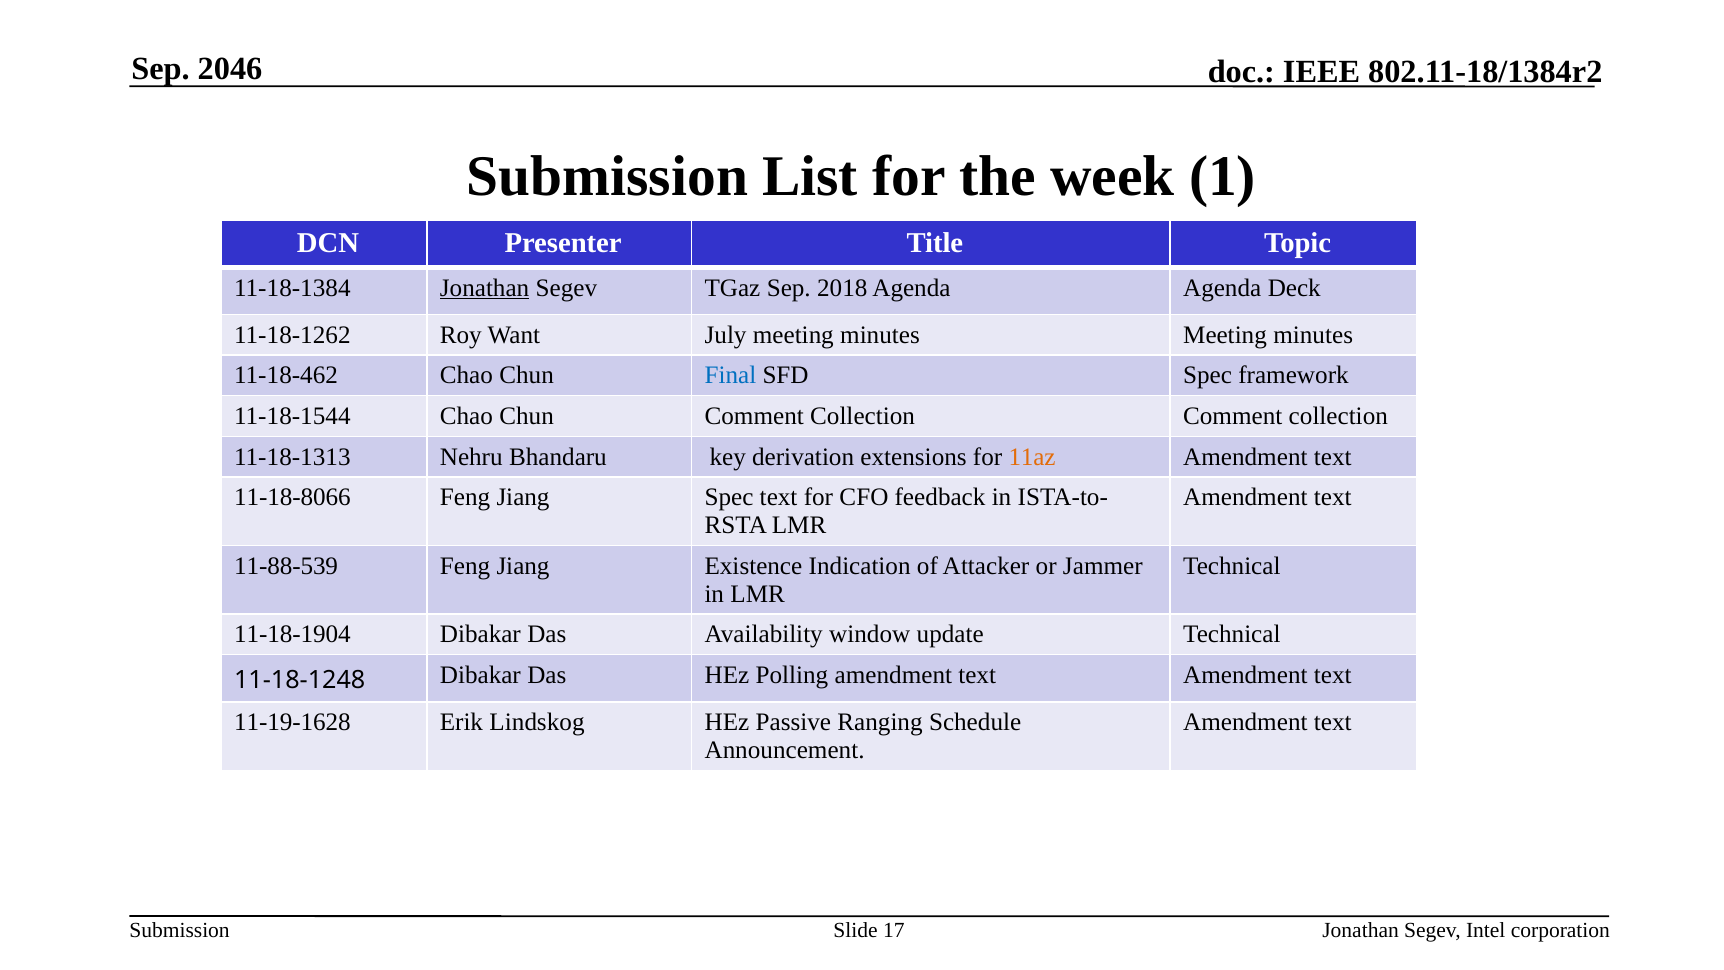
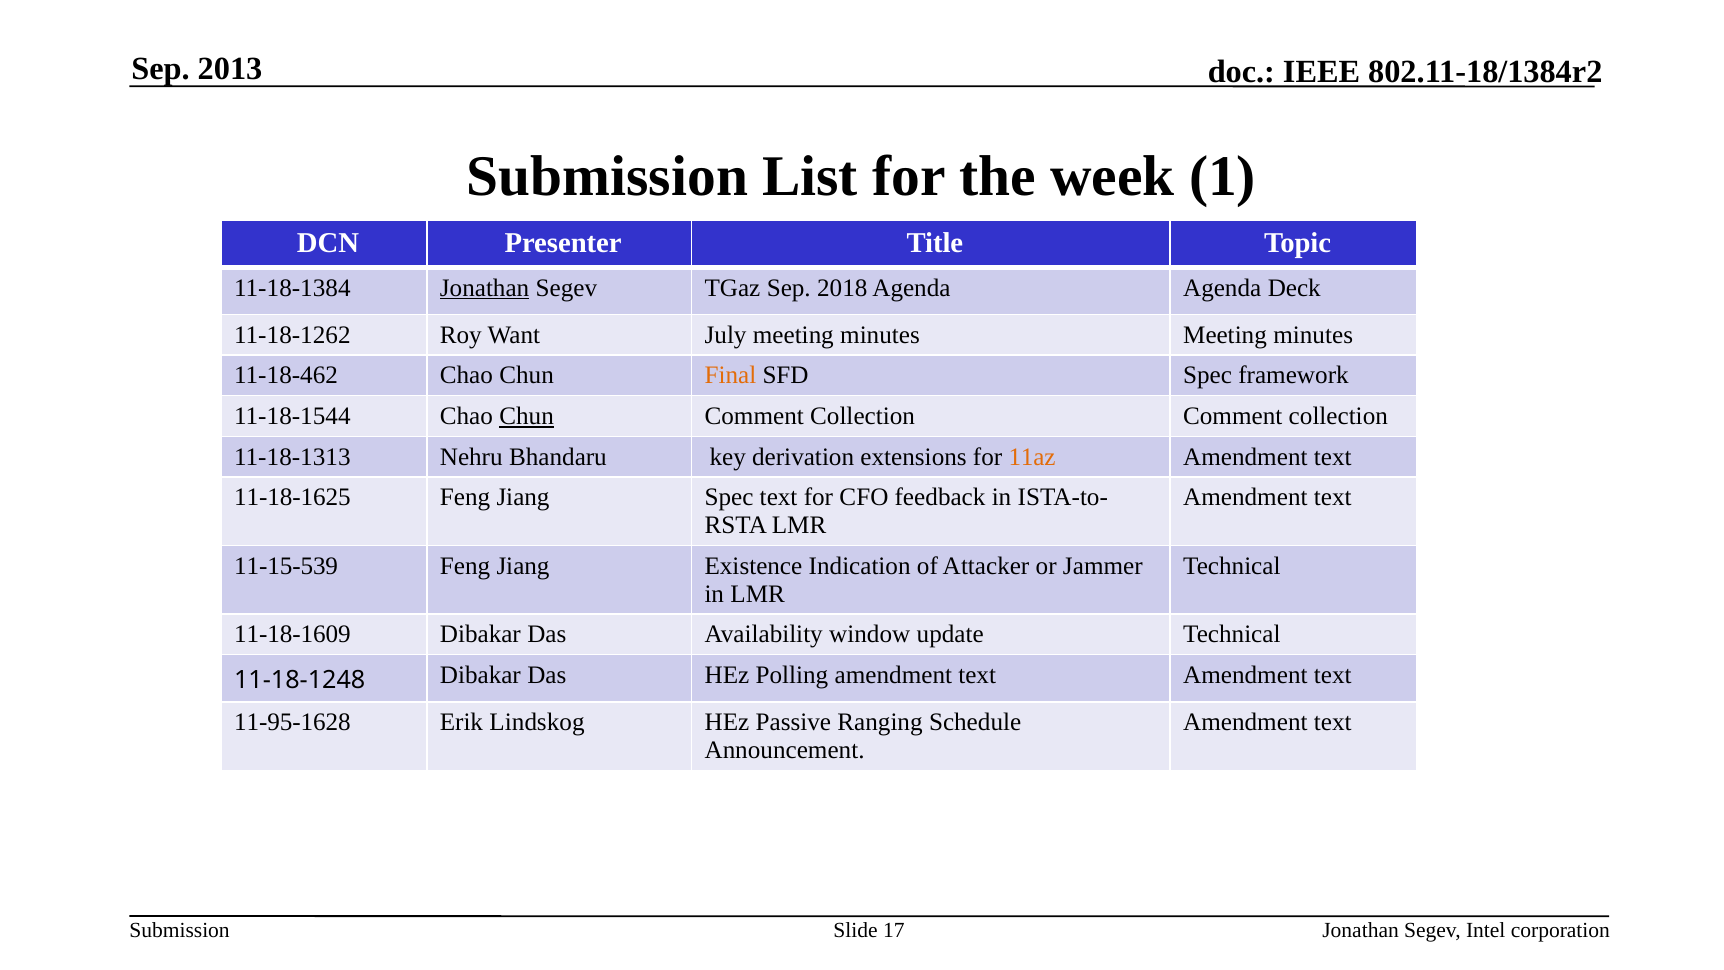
2046: 2046 -> 2013
Final colour: blue -> orange
Chun at (527, 416) underline: none -> present
11-18-8066: 11-18-8066 -> 11-18-1625
11-88-539: 11-88-539 -> 11-15-539
11-18-1904: 11-18-1904 -> 11-18-1609
11-19-1628: 11-19-1628 -> 11-95-1628
